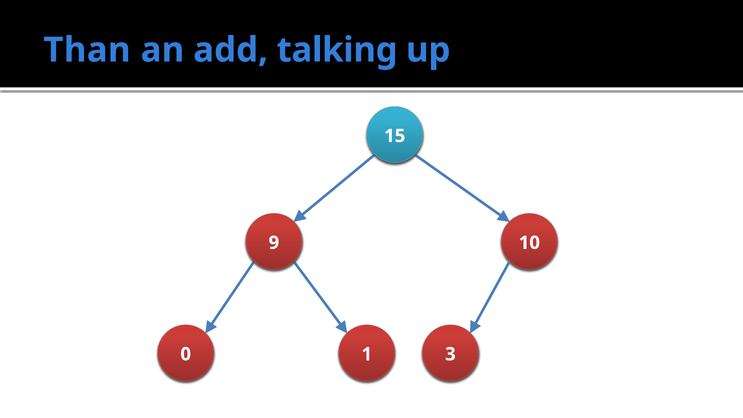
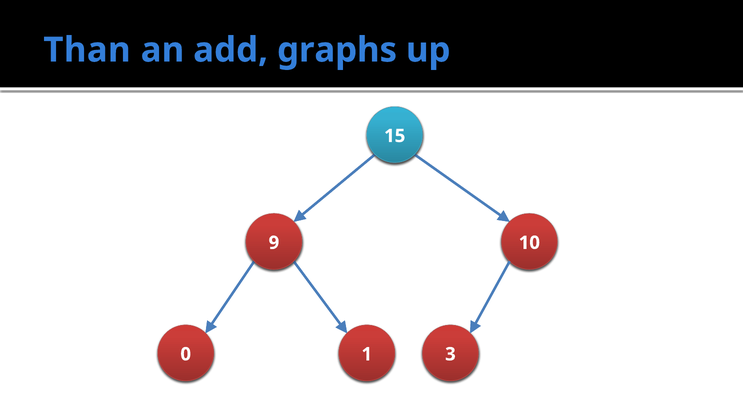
talking: talking -> graphs
